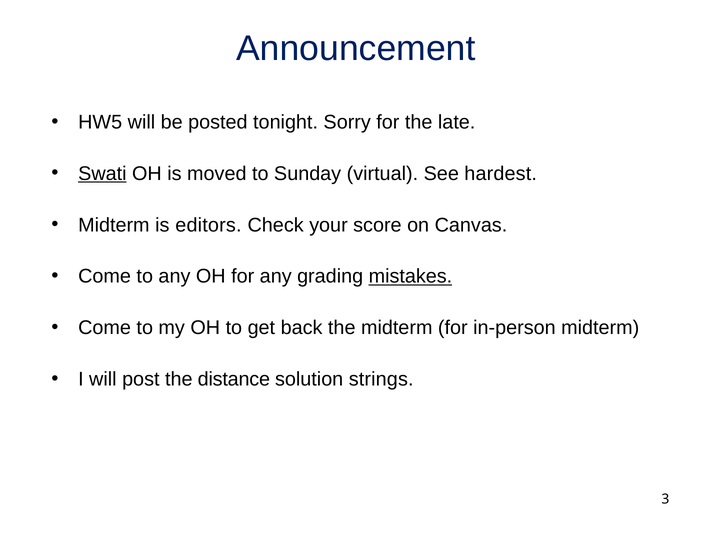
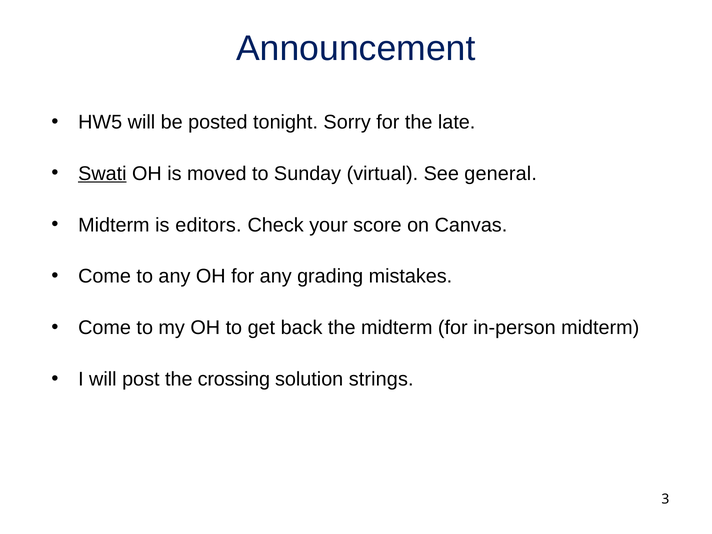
hardest: hardest -> general
mistakes underline: present -> none
distance: distance -> crossing
